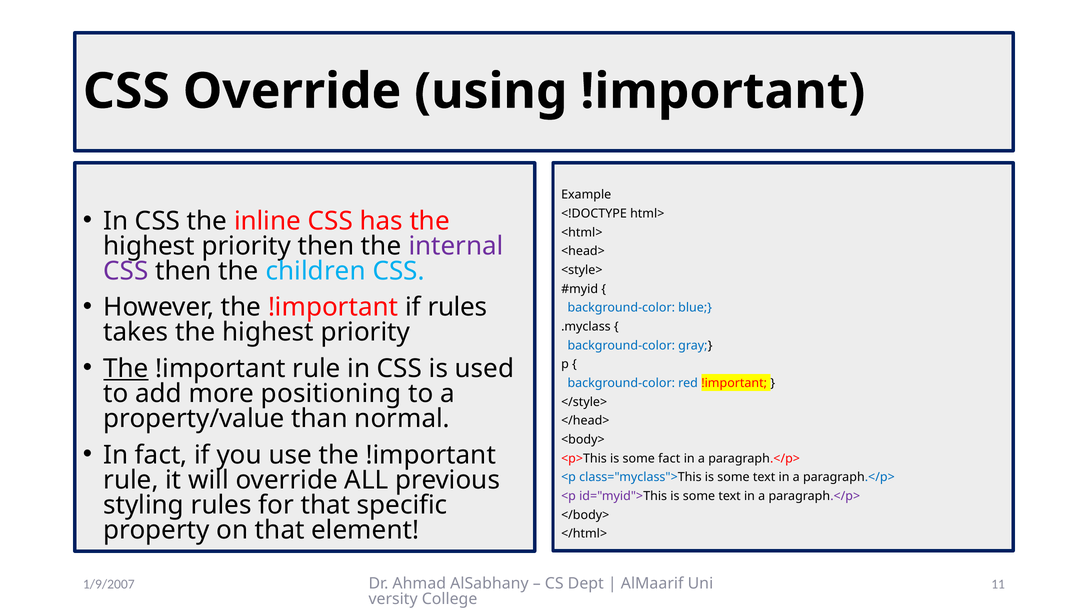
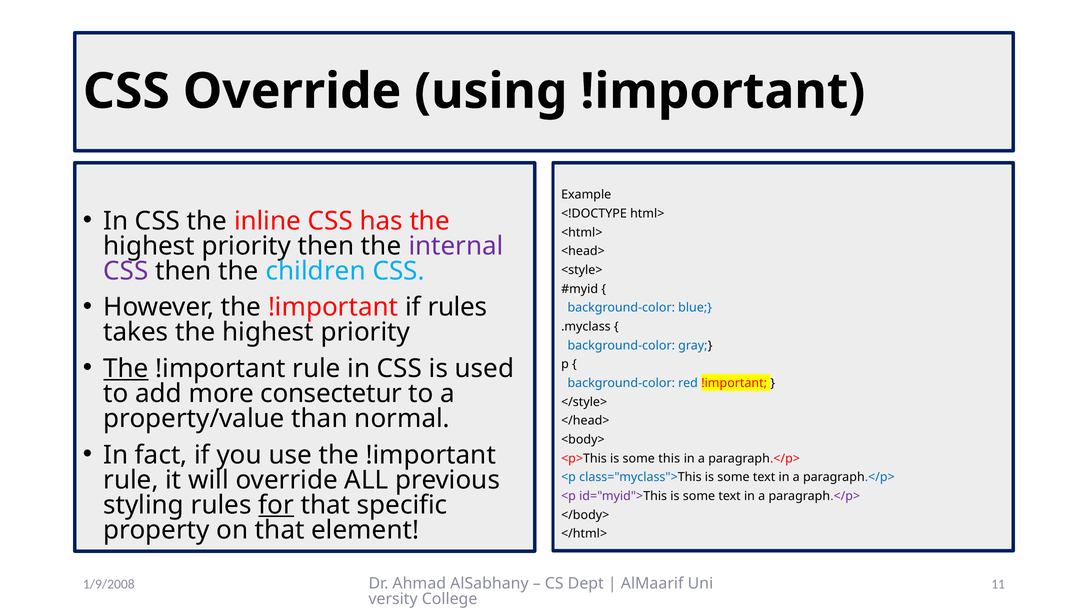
positioning: positioning -> consectetur
some fact: fact -> this
for underline: none -> present
1/9/2007: 1/9/2007 -> 1/9/2008
